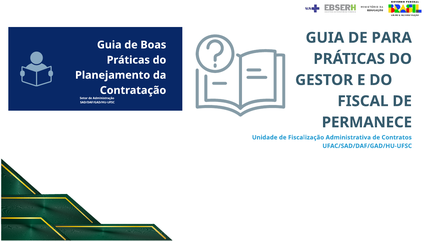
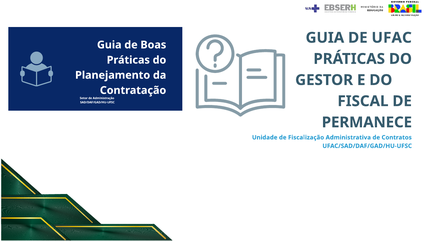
PARA: PARA -> UFAC
